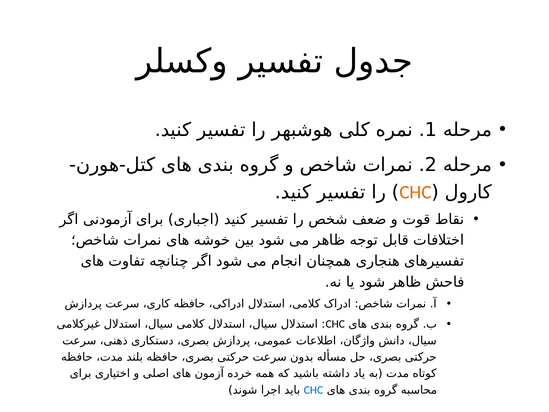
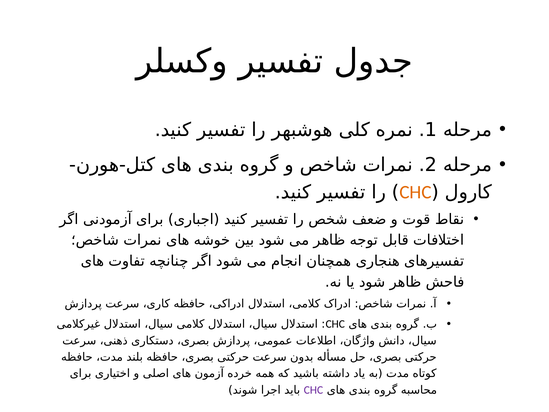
CHC at (313, 390) colour: blue -> purple
